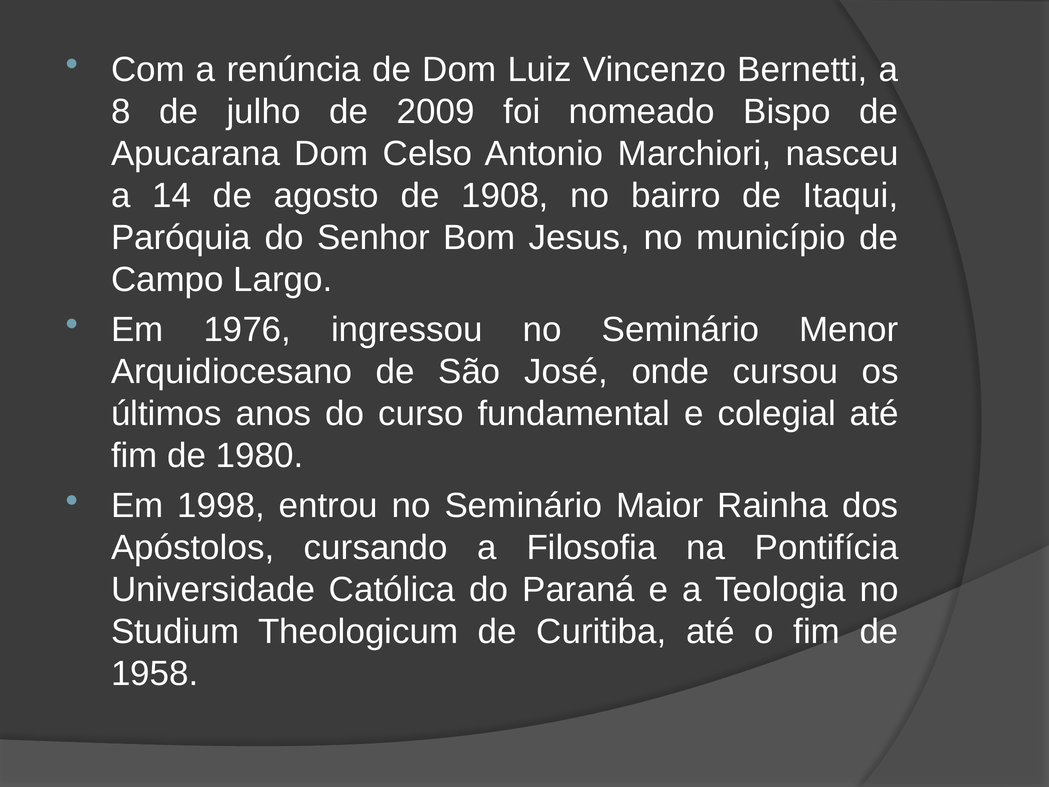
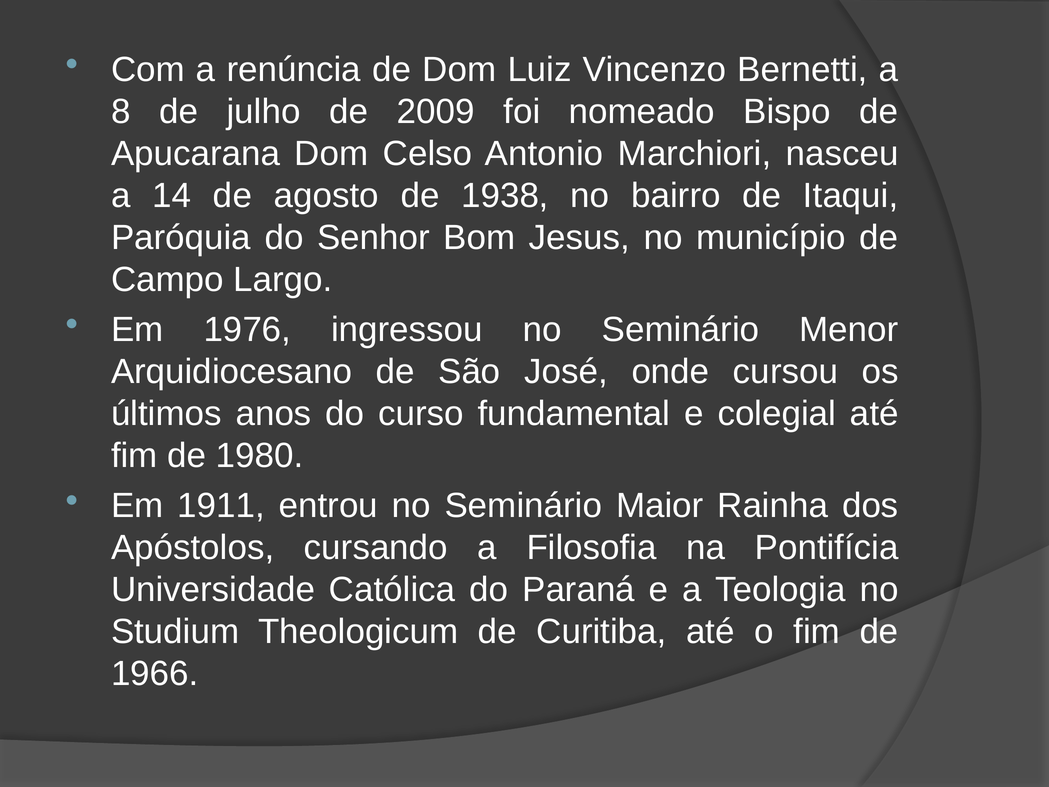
1908: 1908 -> 1938
1998: 1998 -> 1911
1958: 1958 -> 1966
